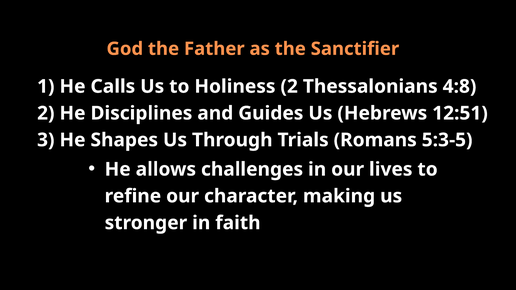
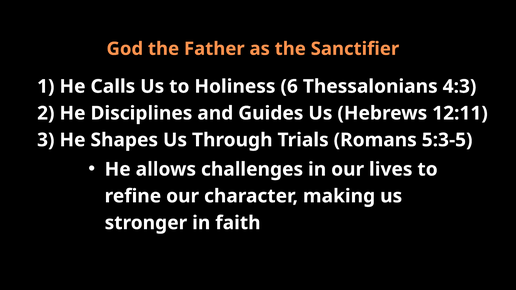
Holiness 2: 2 -> 6
4:8: 4:8 -> 4:3
12:51: 12:51 -> 12:11
